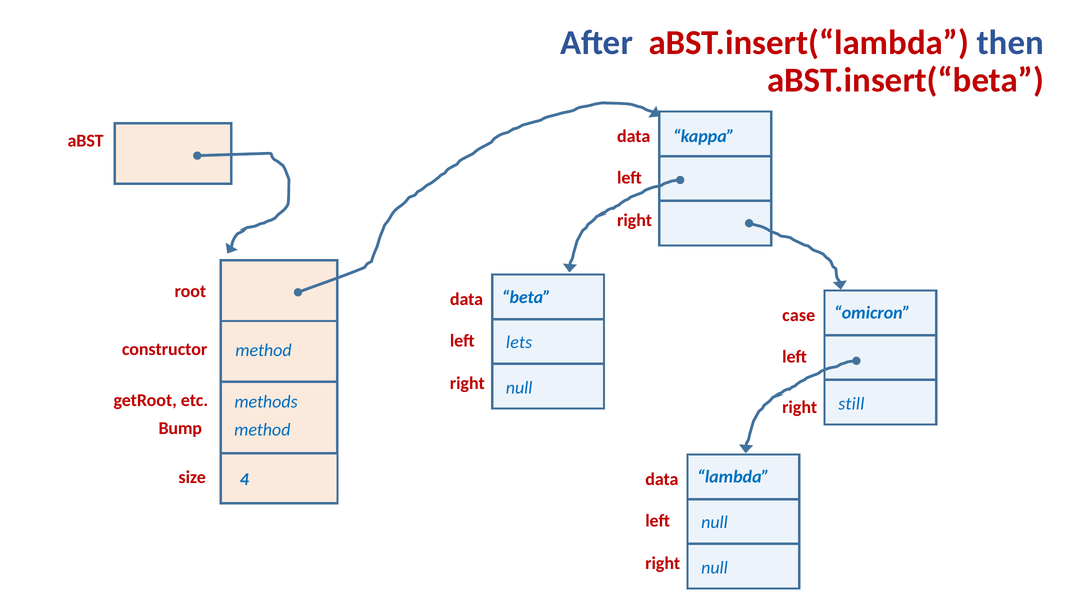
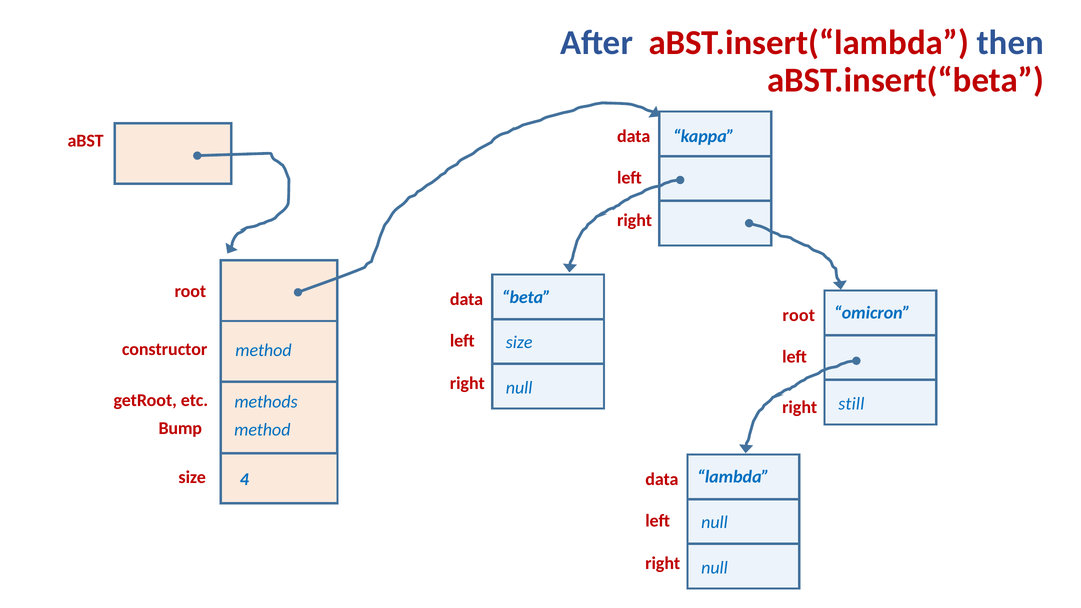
case at (799, 315): case -> root
lets at (519, 342): lets -> size
